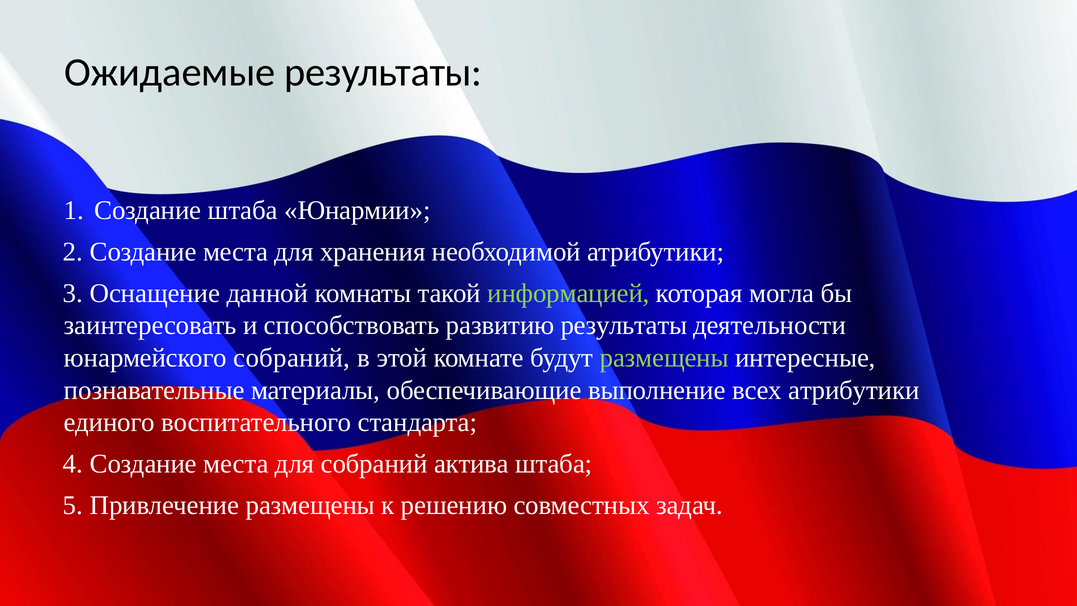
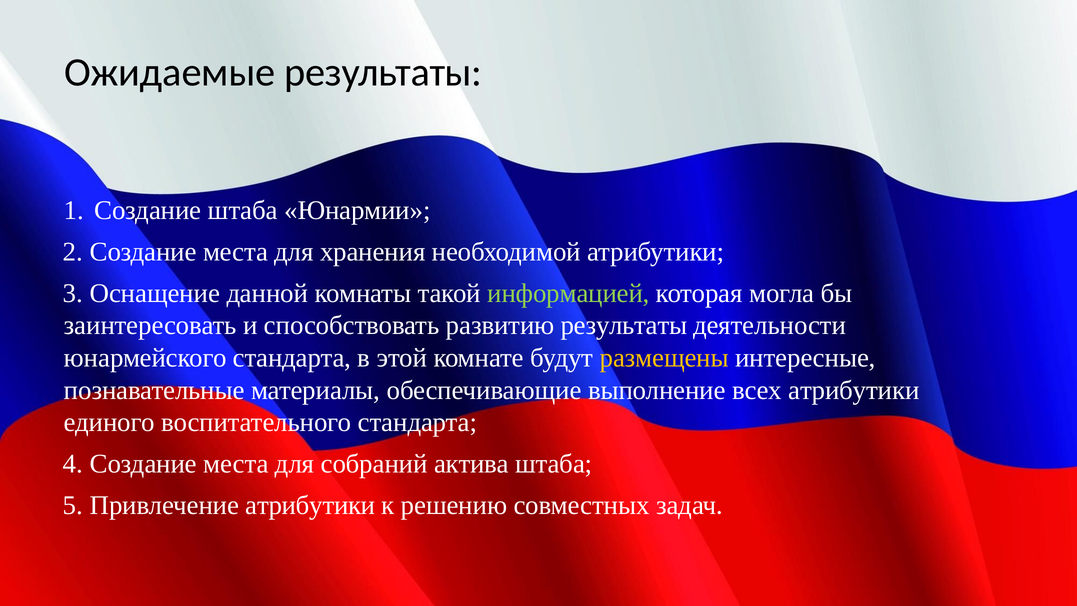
юнармейского собраний: собраний -> стандарта
размещены at (664, 358) colour: light green -> yellow
Привлечение размещены: размещены -> атрибутики
